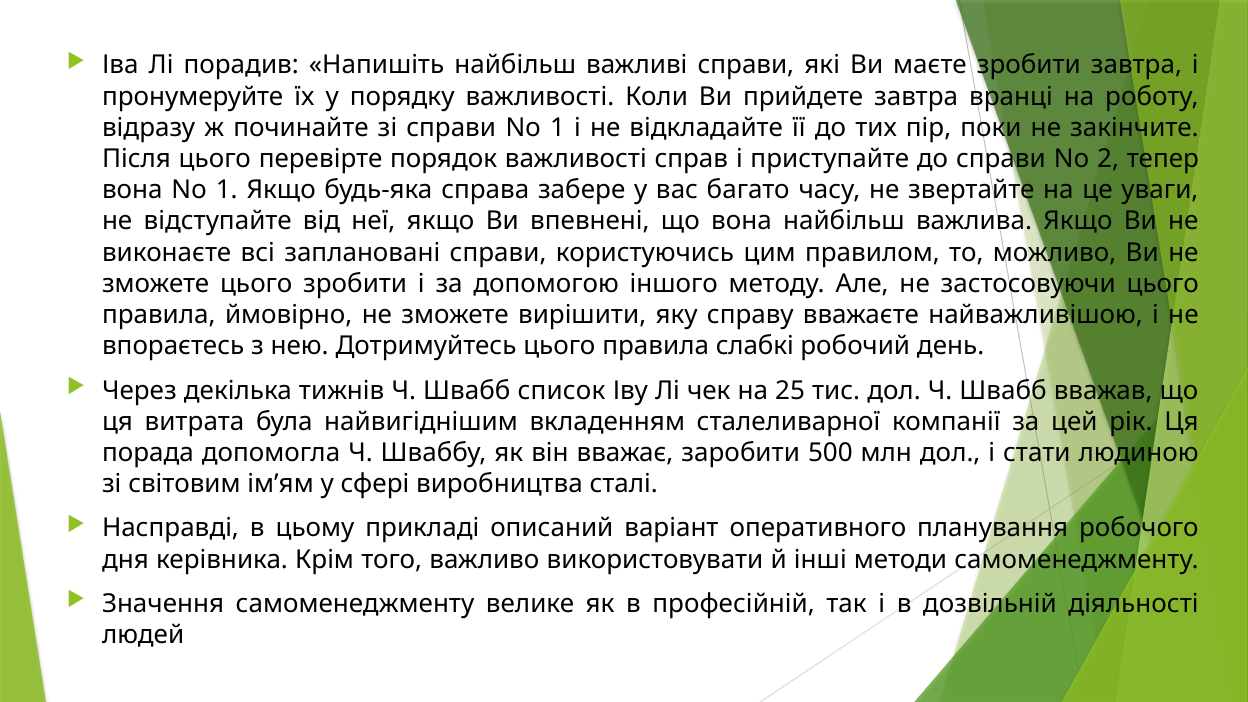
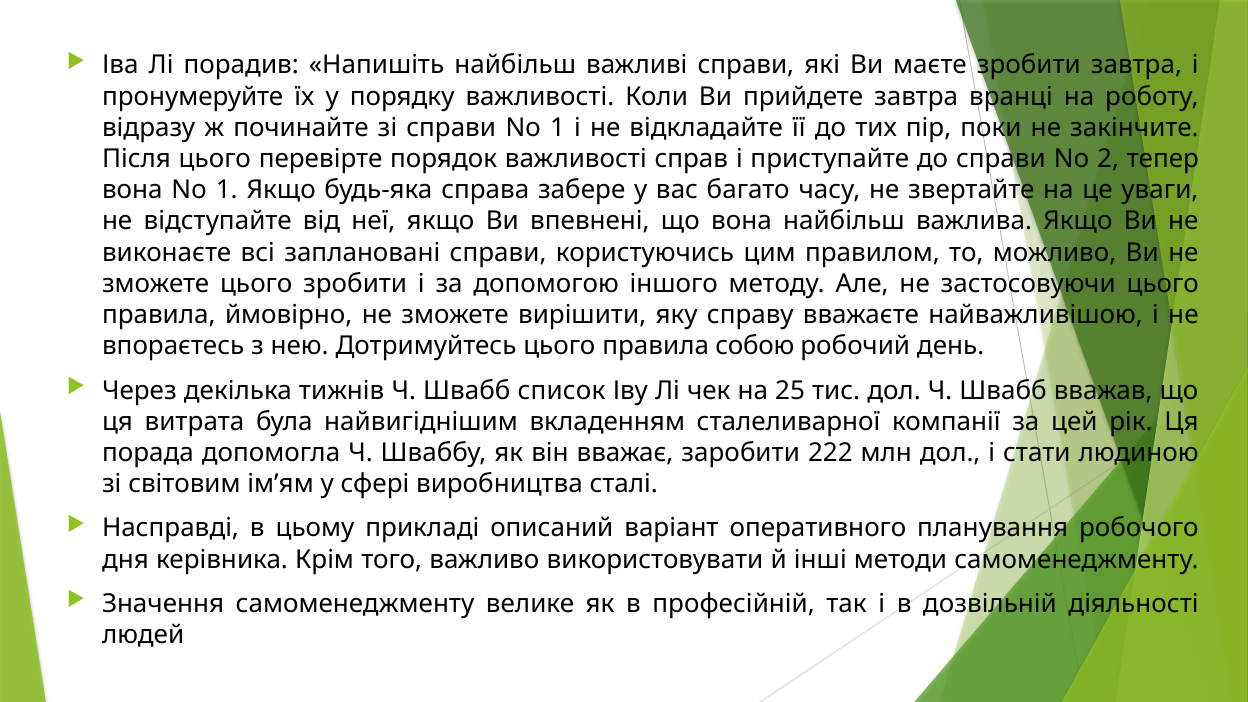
слабкі: слабкі -> собою
500: 500 -> 222
